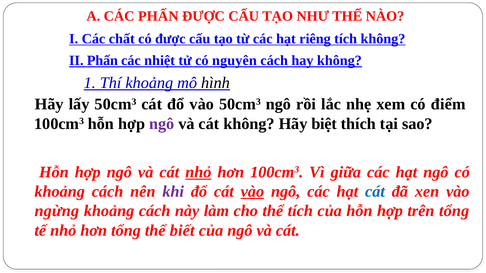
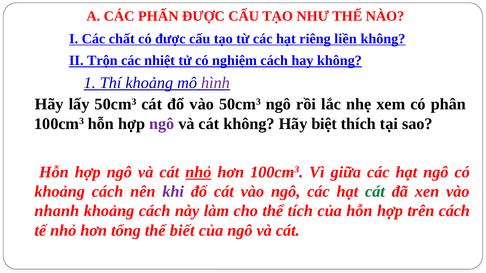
riêng tích: tích -> liền
II Phấn: Phấn -> Trộn
nguyên: nguyên -> nghiệm
hình colour: black -> purple
điểm: điểm -> phân
vào at (252, 192) underline: present -> none
cát at (375, 192) colour: blue -> green
ngừng: ngừng -> nhanh
trên tổng: tổng -> cách
